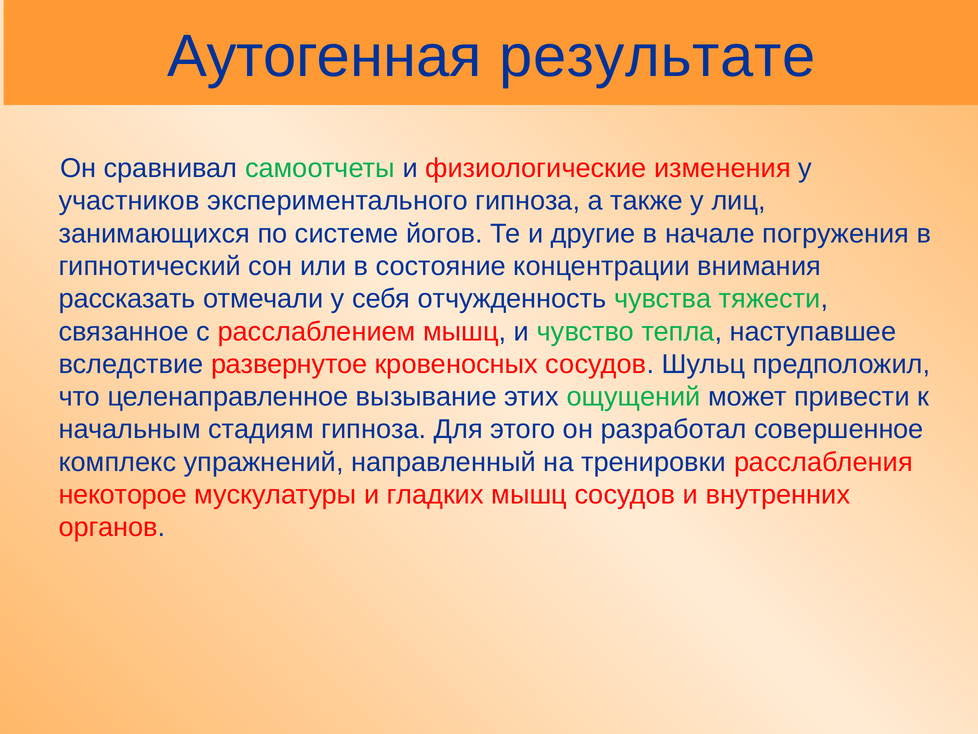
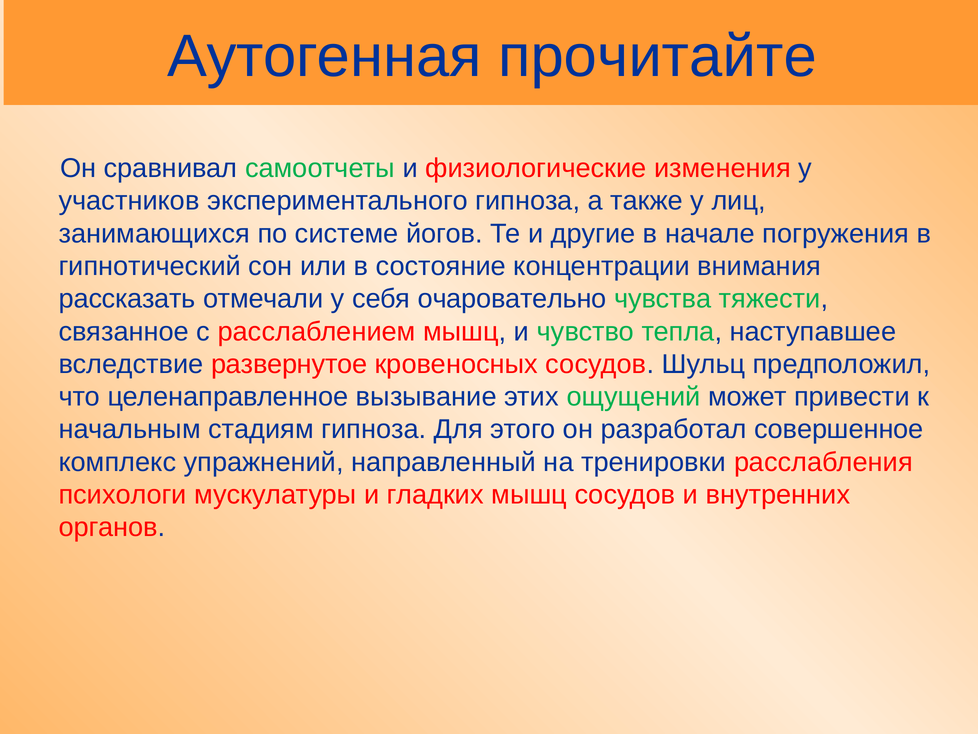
результате: результате -> прочитайте
отчужденность: отчужденность -> очаровательно
некоторое: некоторое -> психологи
